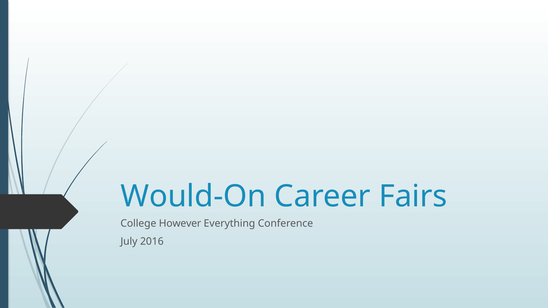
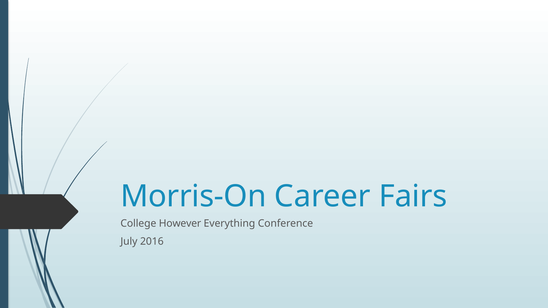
Would-On: Would-On -> Morris-On
